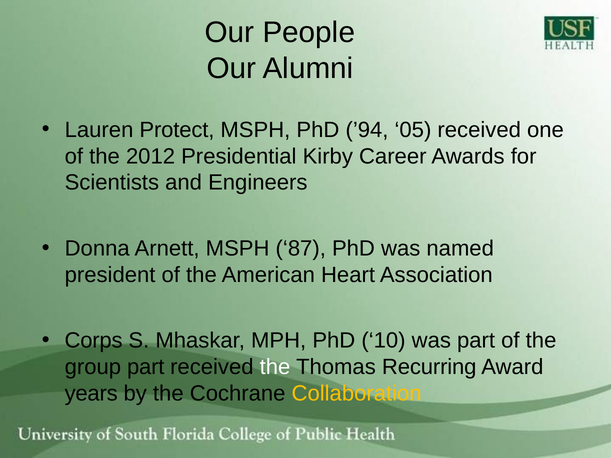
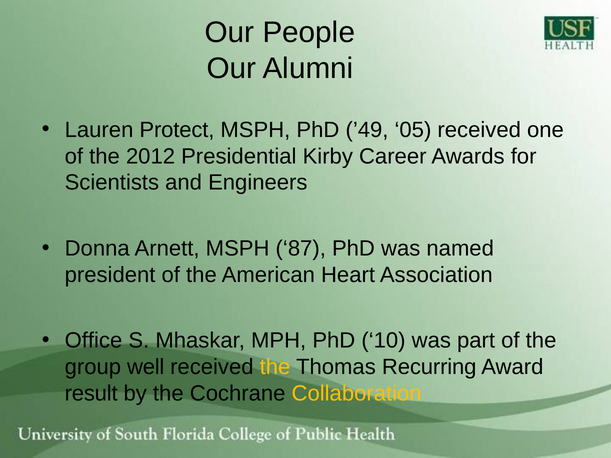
’94: ’94 -> ’49
Corps: Corps -> Office
group part: part -> well
the at (275, 367) colour: white -> yellow
years: years -> result
